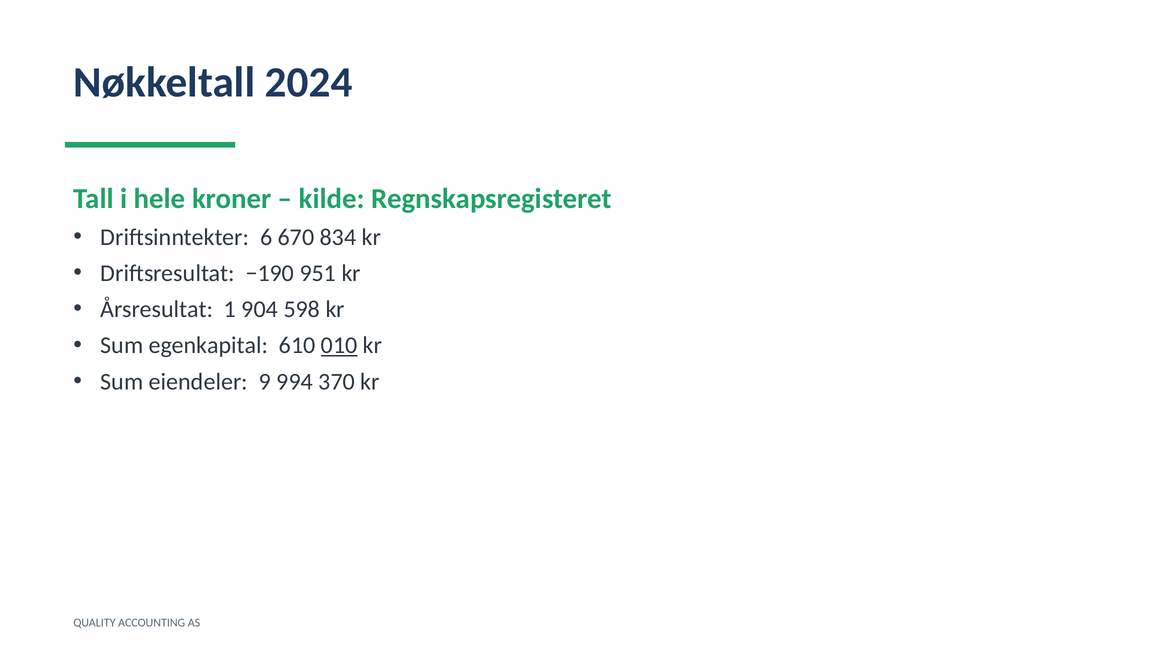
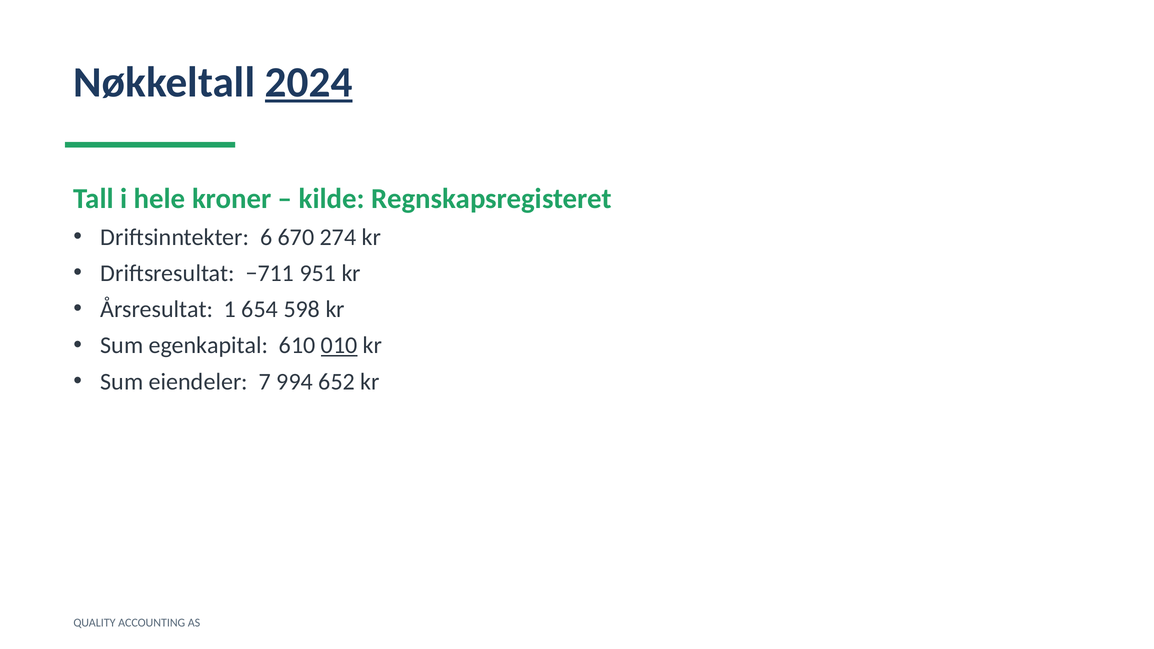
2024 underline: none -> present
834: 834 -> 274
−190: −190 -> −711
904: 904 -> 654
9: 9 -> 7
370: 370 -> 652
